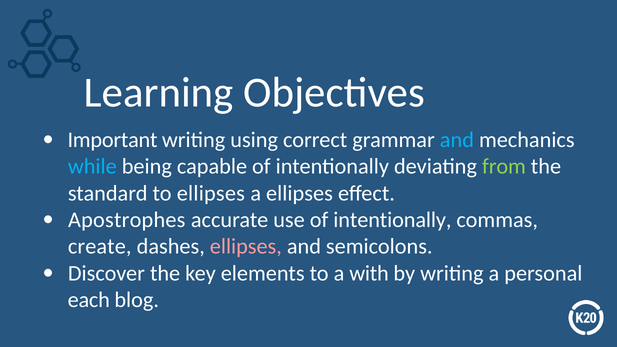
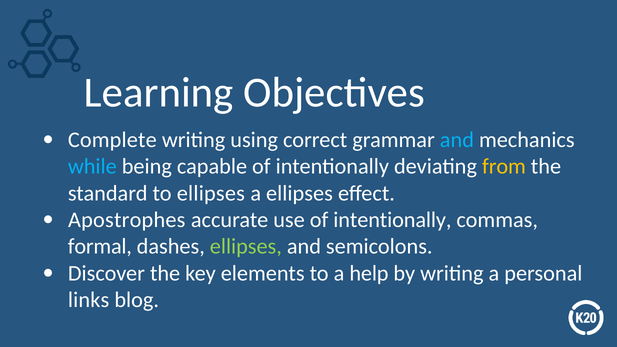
Important: Important -> Complete
from colour: light green -> yellow
create: create -> formal
ellipses at (246, 247) colour: pink -> light green
with: with -> help
each: each -> links
